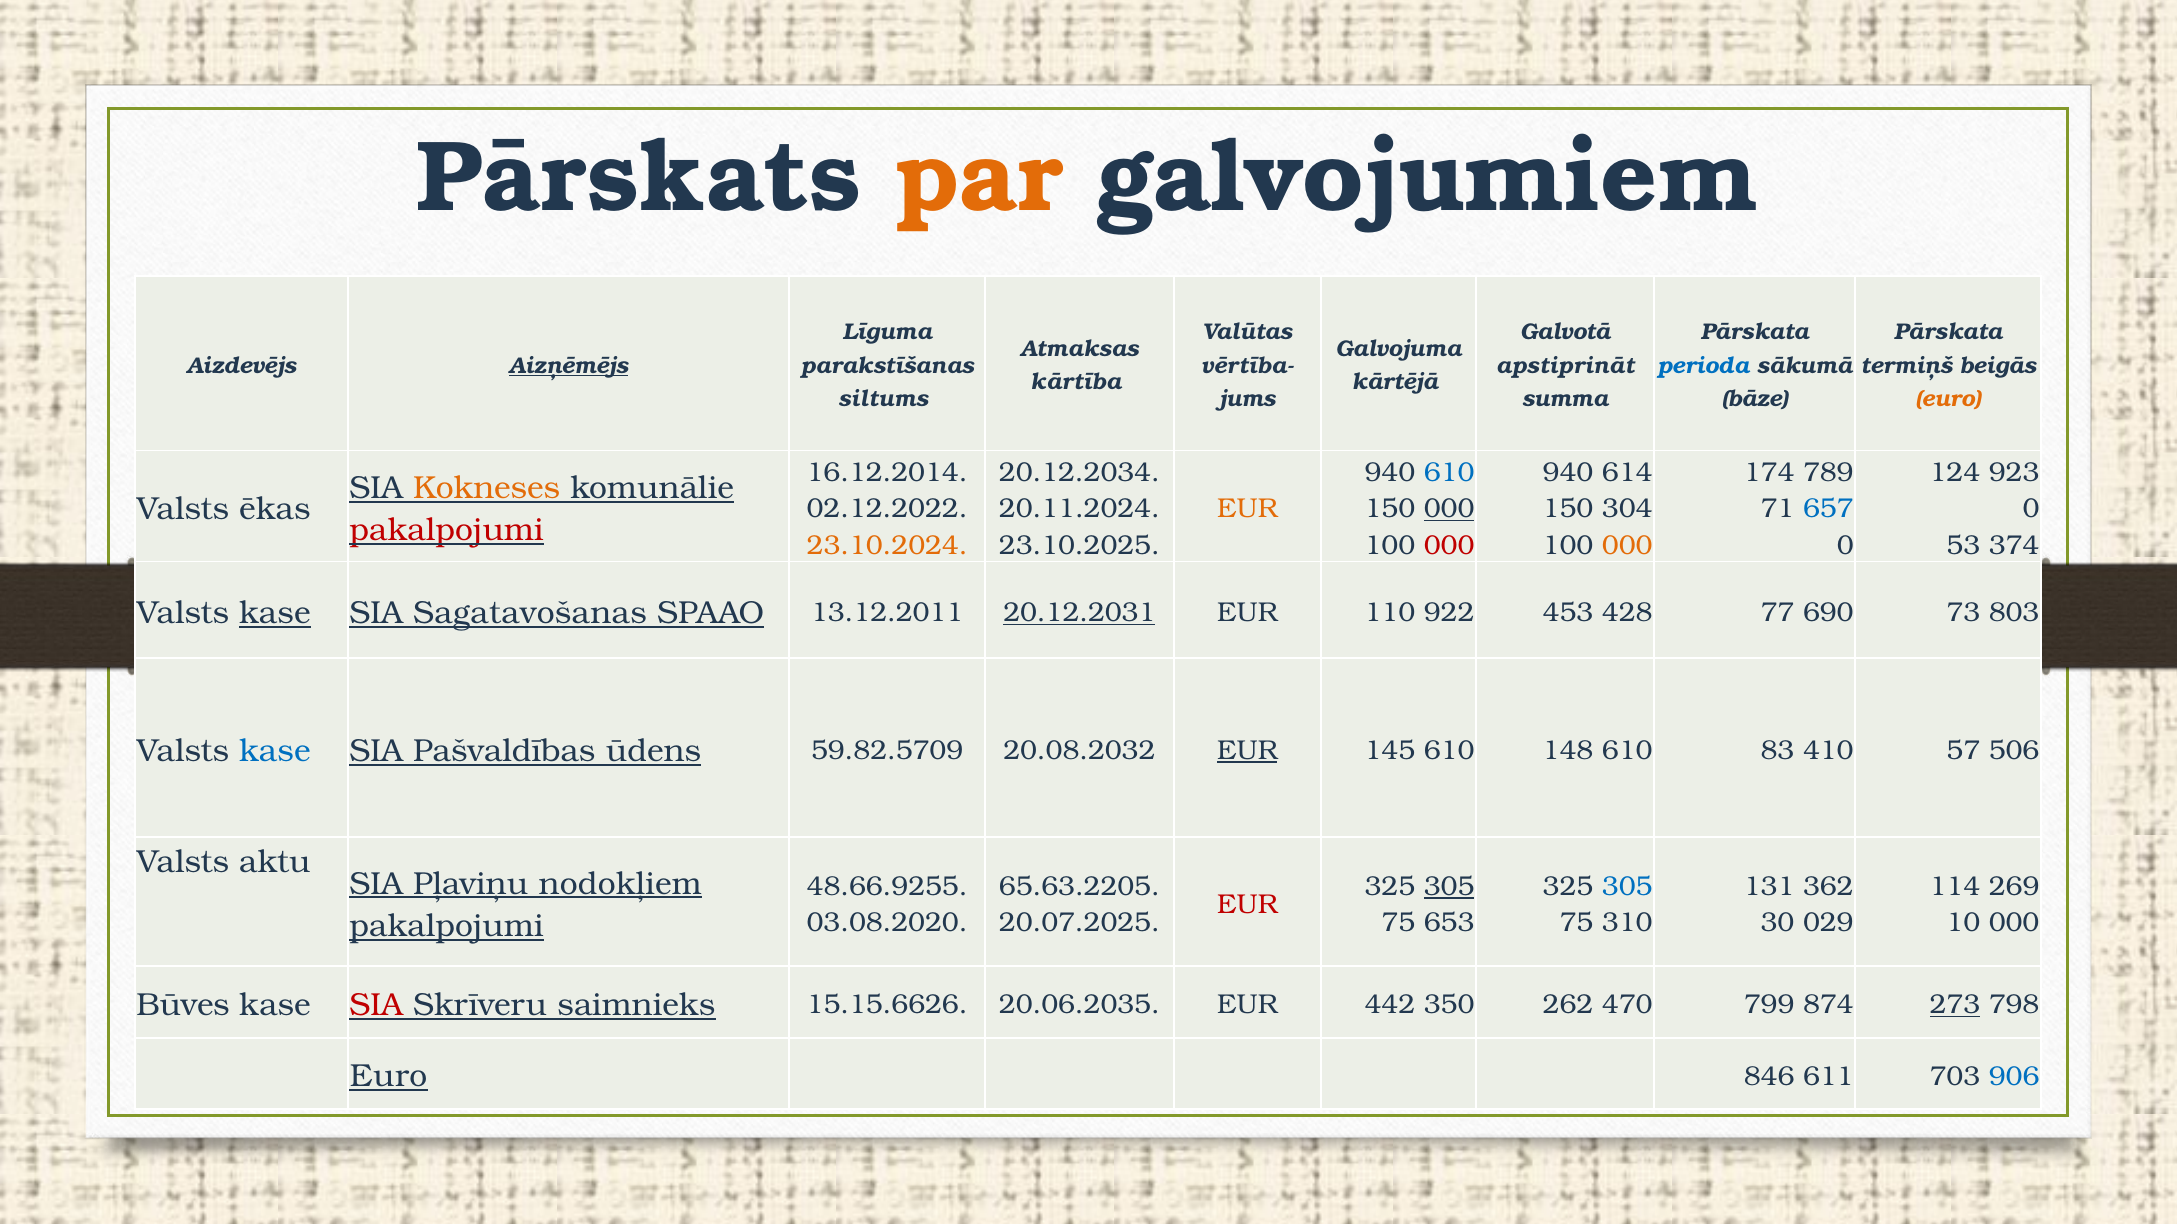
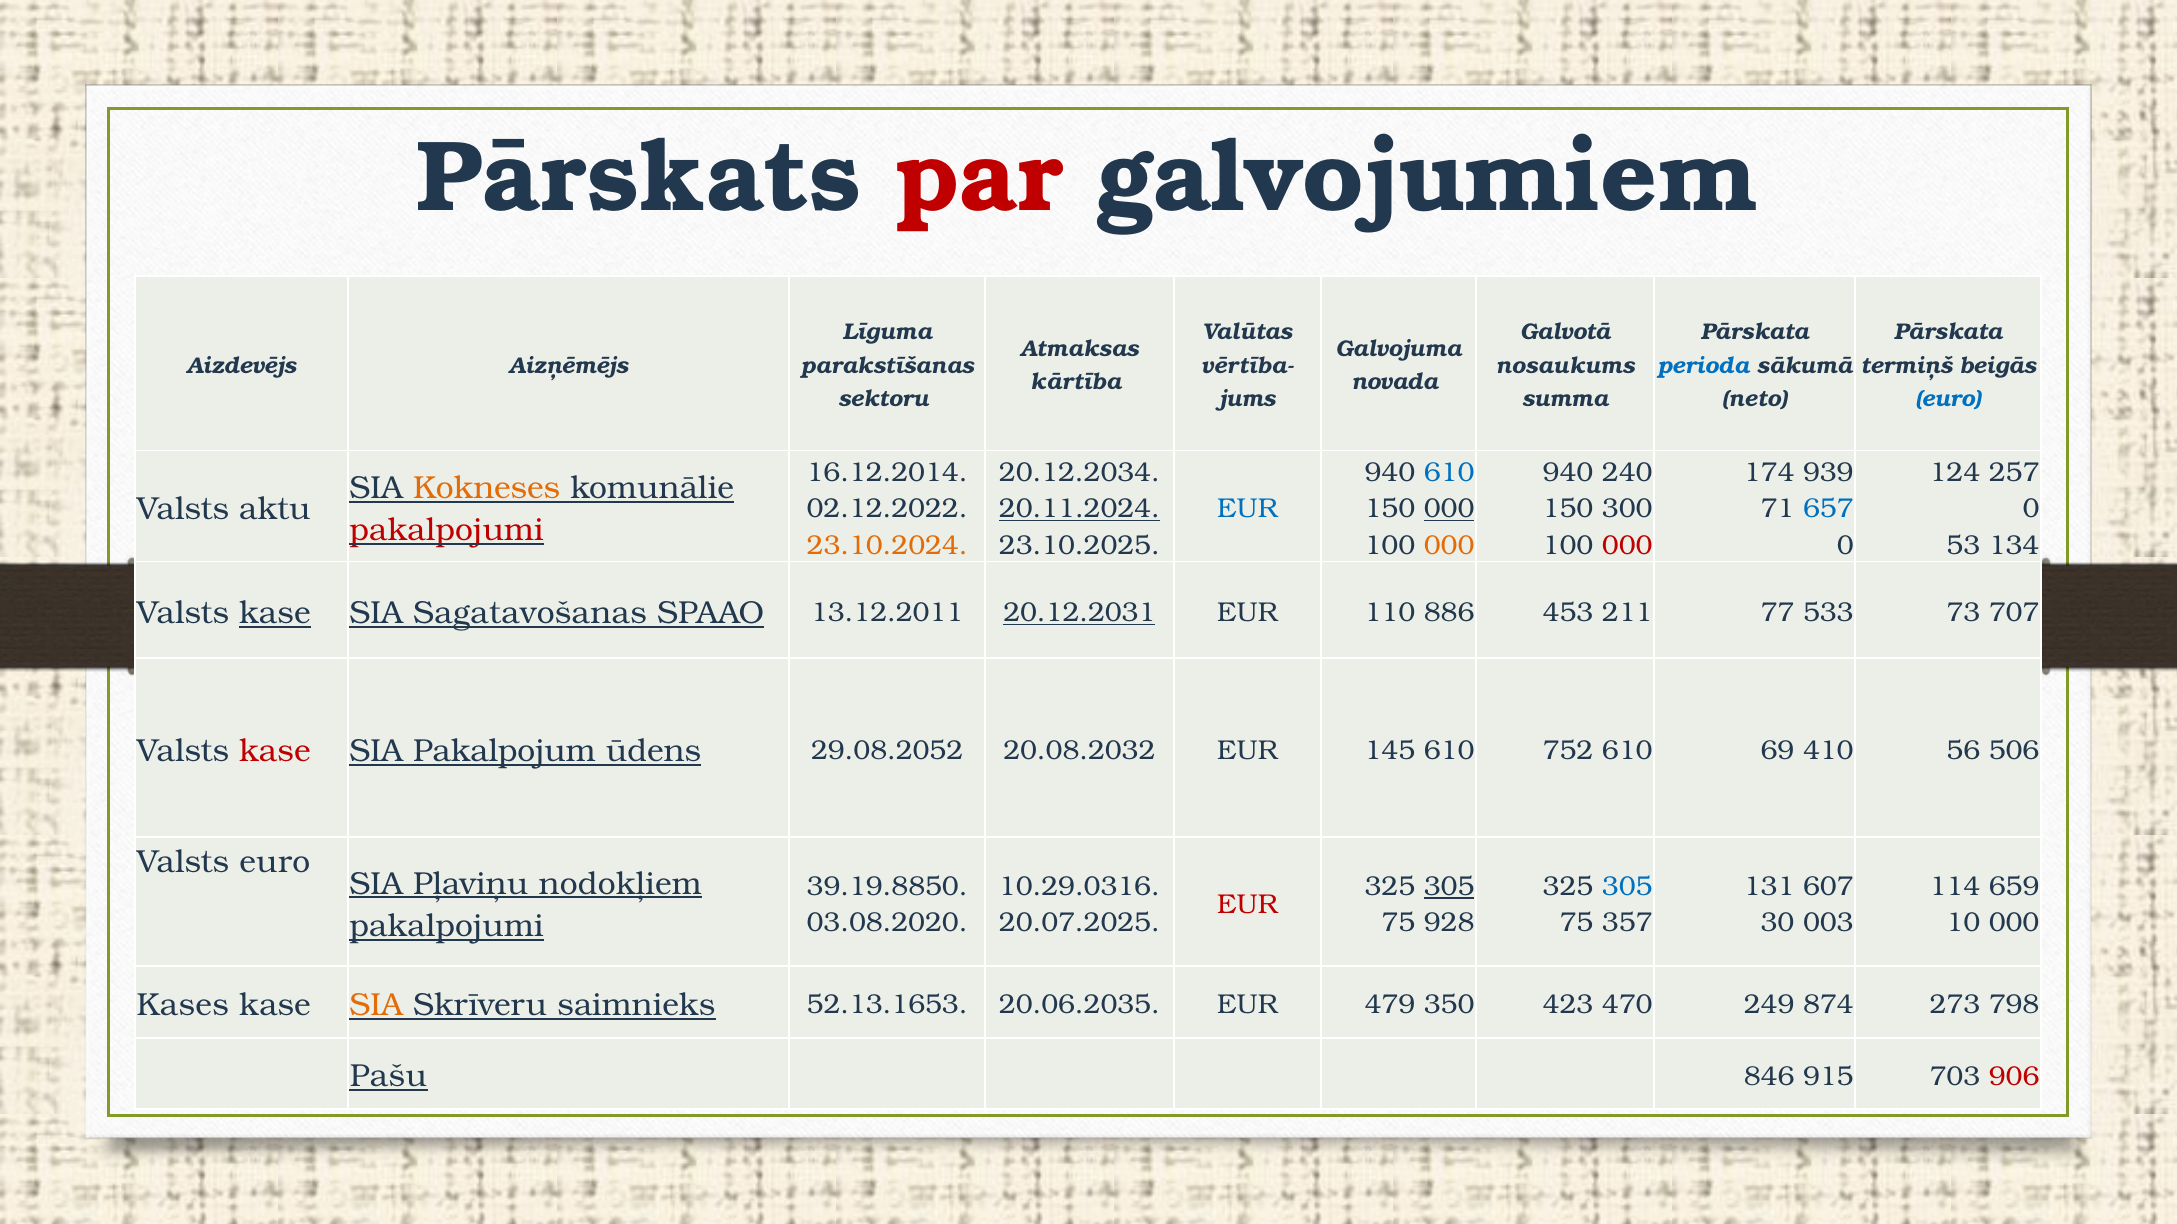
par colour: orange -> red
Aizņēmējs underline: present -> none
apstiprināt: apstiprināt -> nosaukums
kārtējā: kārtējā -> novada
siltums: siltums -> sektoru
bāze: bāze -> neto
euro at (1948, 399) colour: orange -> blue
614: 614 -> 240
789: 789 -> 939
923: 923 -> 257
ēkas: ēkas -> aktu
20.11.2024 underline: none -> present
EUR at (1247, 509) colour: orange -> blue
304: 304 -> 300
000 at (1449, 545) colour: red -> orange
000 at (1627, 545) colour: orange -> red
374: 374 -> 134
922: 922 -> 886
428: 428 -> 211
690: 690 -> 533
803: 803 -> 707
kase at (275, 751) colour: blue -> red
Pašvaldības: Pašvaldības -> Pakalpojum
59.82.5709: 59.82.5709 -> 29.08.2052
EUR at (1247, 751) underline: present -> none
148: 148 -> 752
83: 83 -> 69
57: 57 -> 56
Valsts aktu: aktu -> euro
48.66.9255: 48.66.9255 -> 39.19.8850
65.63.2205: 65.63.2205 -> 10.29.0316
362: 362 -> 607
269: 269 -> 659
653: 653 -> 928
310: 310 -> 357
029: 029 -> 003
Būves: Būves -> Kases
SIA at (376, 1005) colour: red -> orange
15.15.6626: 15.15.6626 -> 52.13.1653
442: 442 -> 479
262: 262 -> 423
799: 799 -> 249
273 underline: present -> none
Euro at (389, 1077): Euro -> Pašu
611: 611 -> 915
906 colour: blue -> red
